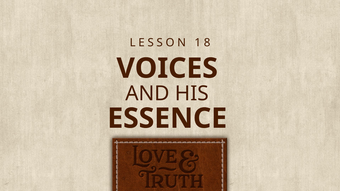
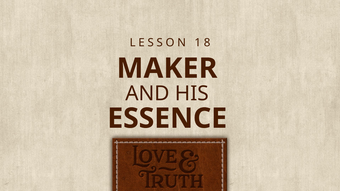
VOICES: VOICES -> MAKER
